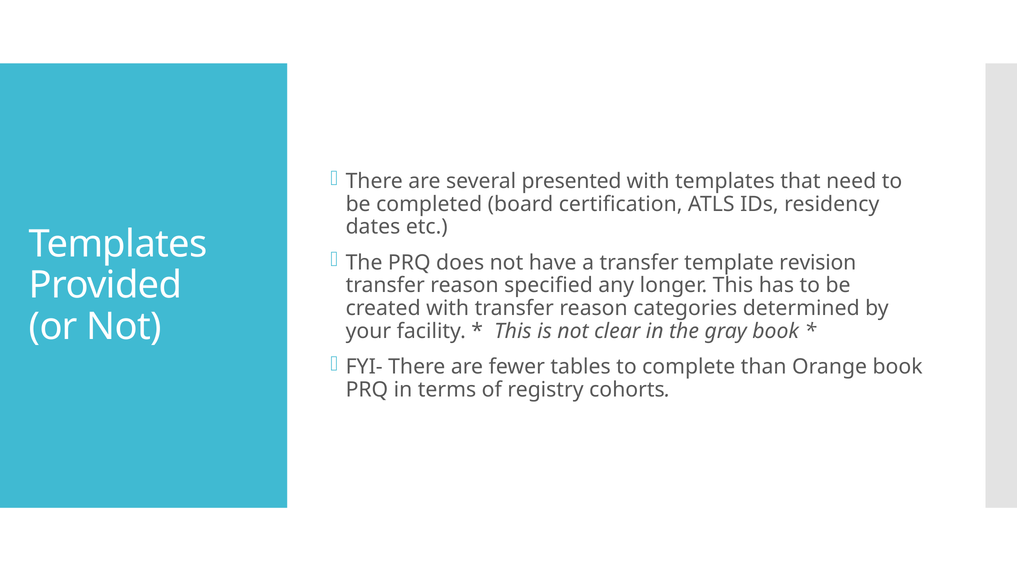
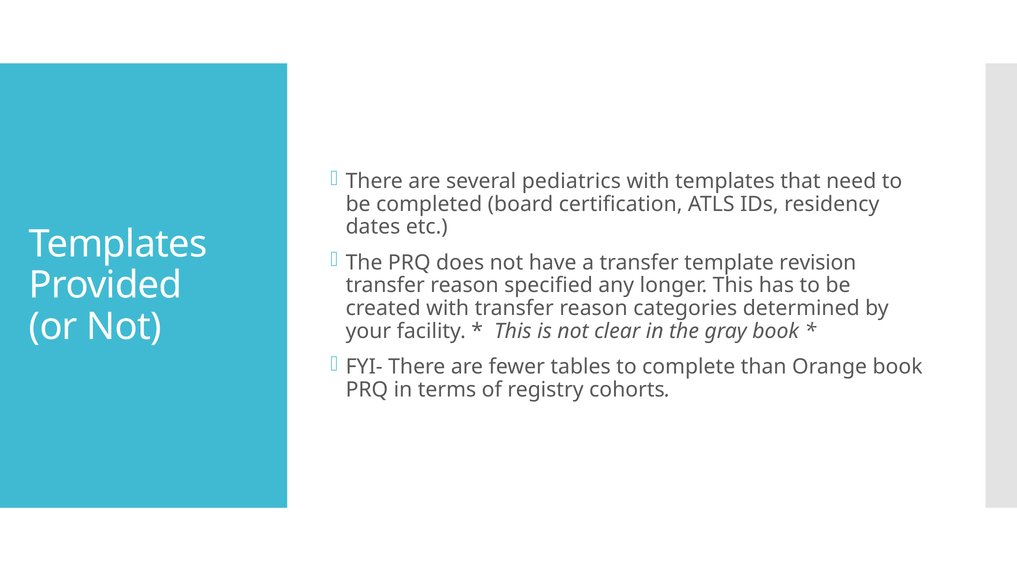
presented: presented -> pediatrics
